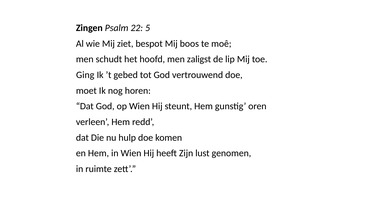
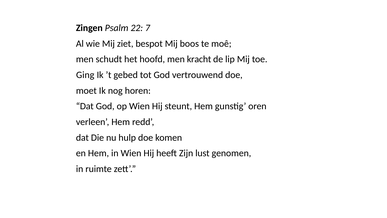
5: 5 -> 7
zaligst: zaligst -> kracht
